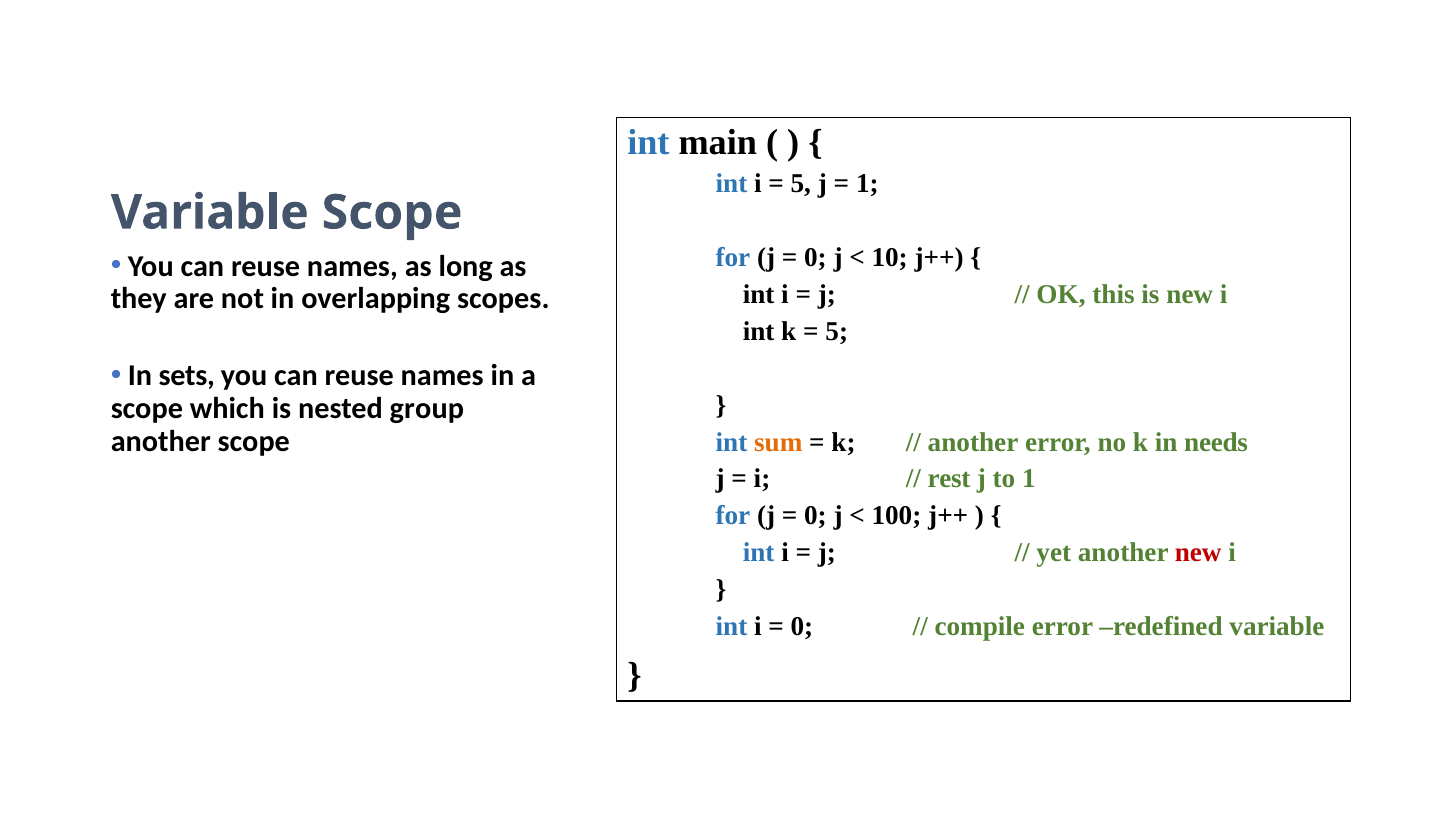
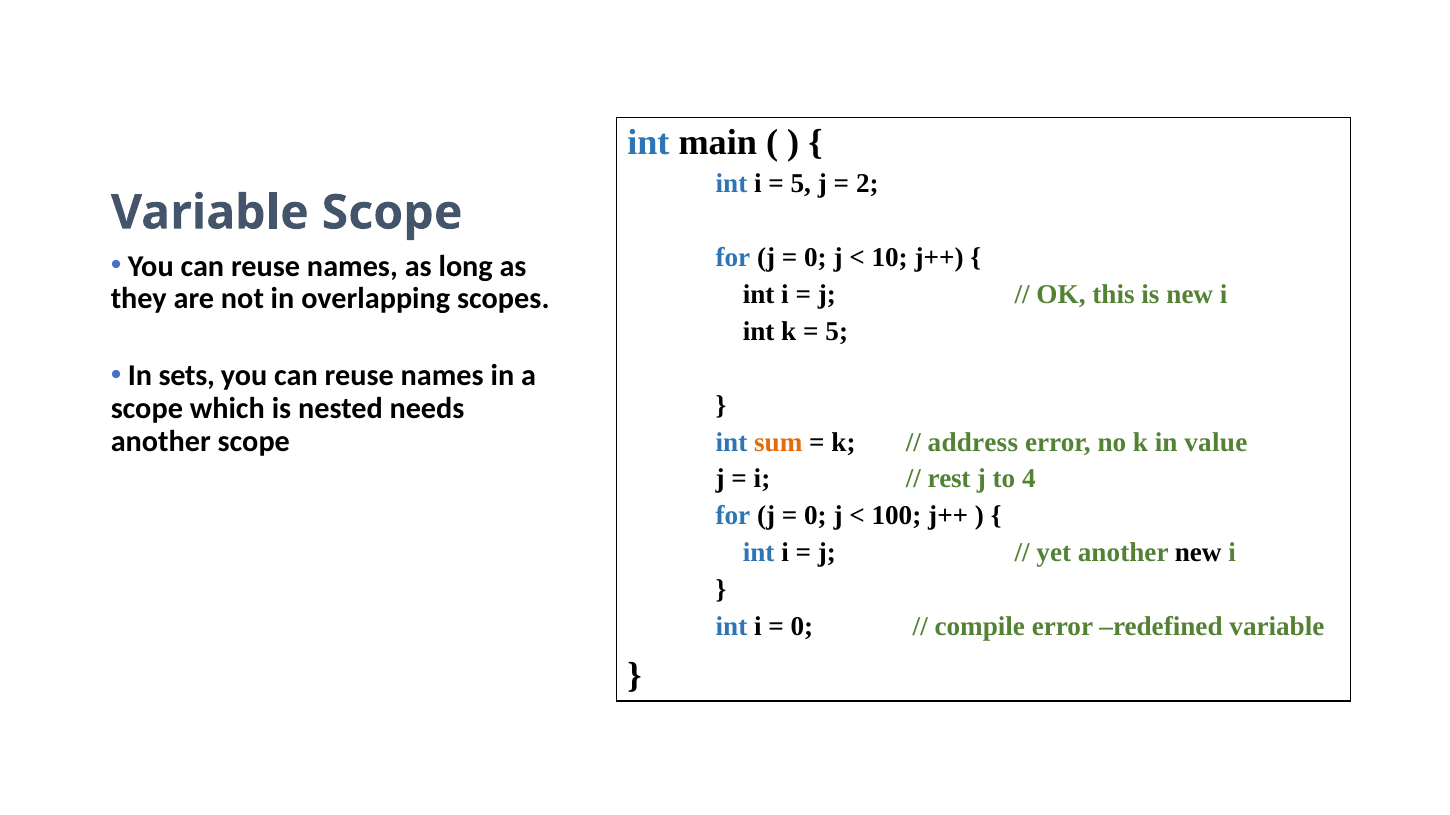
1 at (867, 184): 1 -> 2
group: group -> needs
another at (973, 442): another -> address
needs: needs -> value
to 1: 1 -> 4
new at (1198, 553) colour: red -> black
